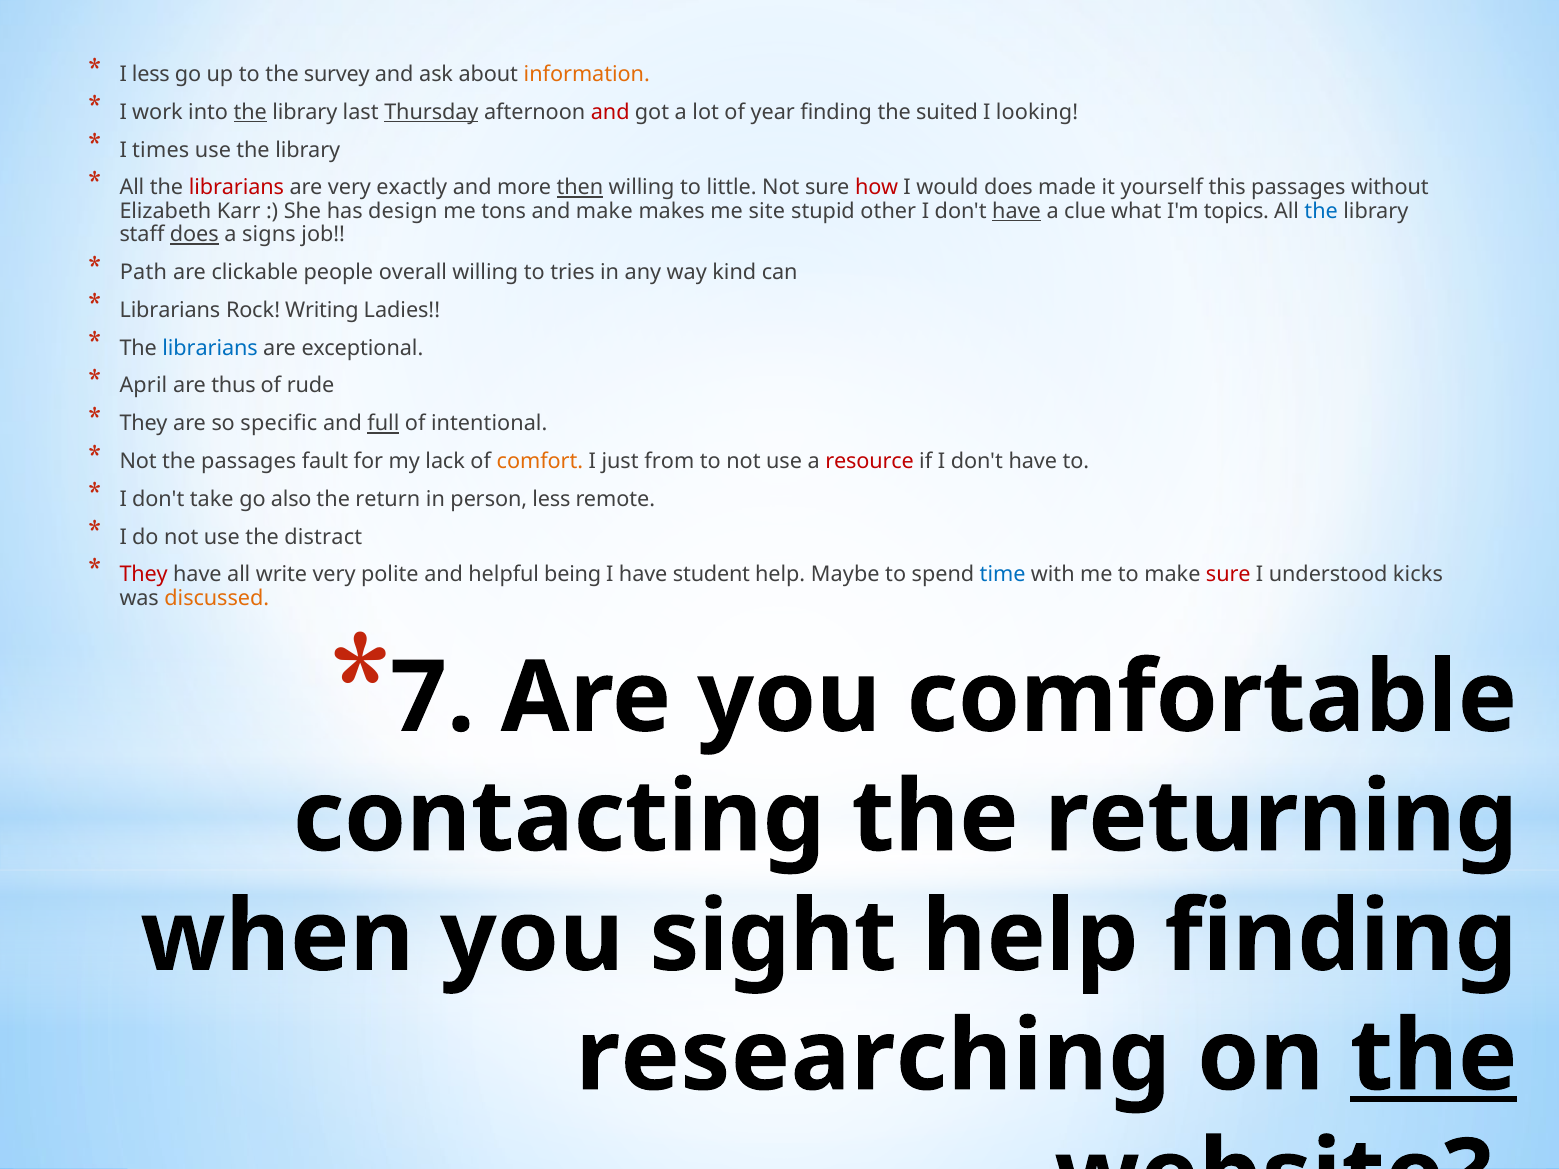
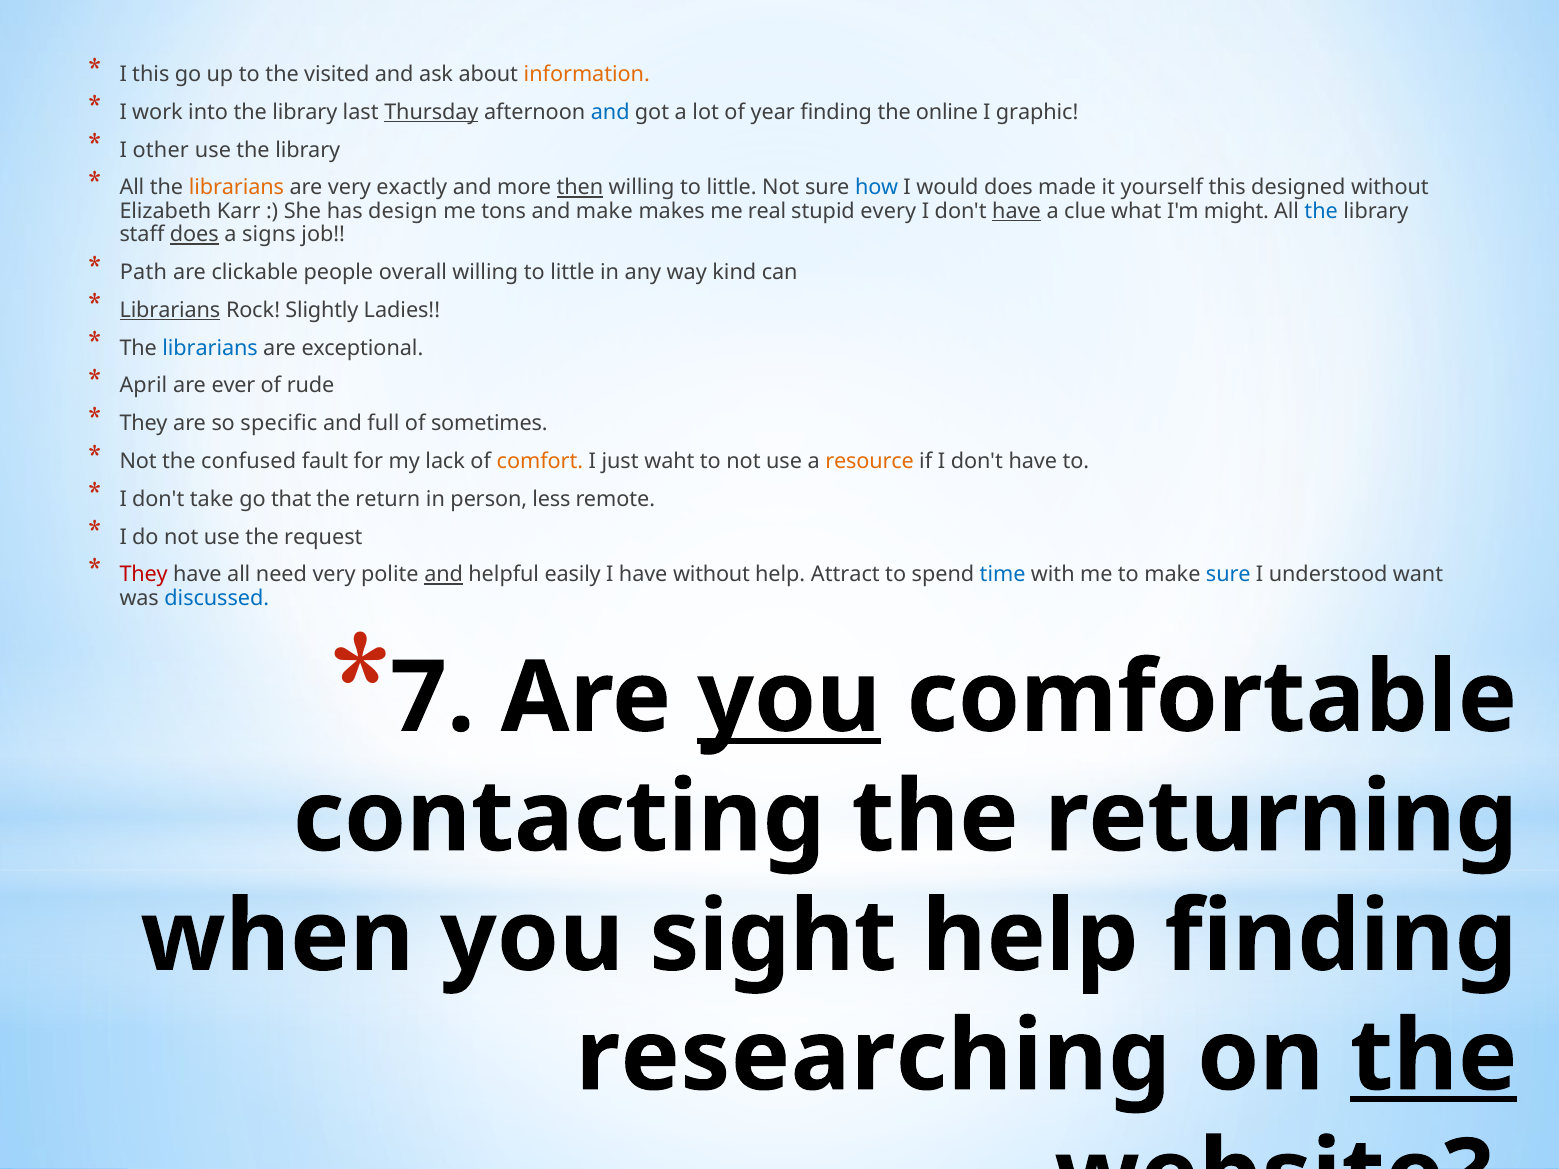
I less: less -> this
survey: survey -> visited
the at (250, 112) underline: present -> none
and at (610, 112) colour: red -> blue
suited: suited -> online
looking: looking -> graphic
times: times -> other
librarians at (236, 188) colour: red -> orange
how colour: red -> blue
this passages: passages -> designed
site: site -> real
other: other -> every
topics: topics -> might
tries at (573, 272): tries -> little
Librarians at (170, 310) underline: none -> present
Writing: Writing -> Slightly
thus: thus -> ever
full underline: present -> none
intentional: intentional -> sometimes
the passages: passages -> confused
from: from -> waht
resource colour: red -> orange
also: also -> that
distract: distract -> request
write: write -> need
and at (444, 575) underline: none -> present
being: being -> easily
have student: student -> without
Maybe: Maybe -> Attract
sure at (1228, 575) colour: red -> blue
kicks: kicks -> want
discussed colour: orange -> blue
you at (789, 698) underline: none -> present
